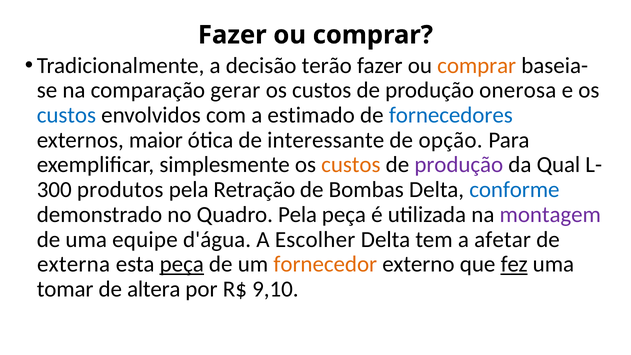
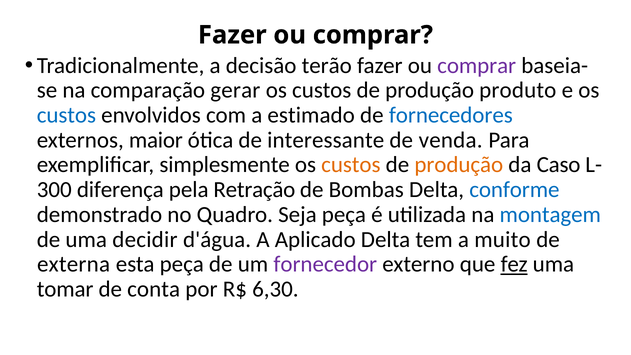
comprar at (477, 65) colour: orange -> purple
onerosa: onerosa -> produto
opção: opção -> venda
produção at (459, 165) colour: purple -> orange
Qual: Qual -> Caso
produtos: produtos -> diferença
Quadro Pela: Pela -> Seja
montagem colour: purple -> blue
equipe: equipe -> decidir
Escolher: Escolher -> Aplicado
afetar: afetar -> muito
peça at (182, 264) underline: present -> none
fornecedor colour: orange -> purple
altera: altera -> conta
9,10: 9,10 -> 6,30
